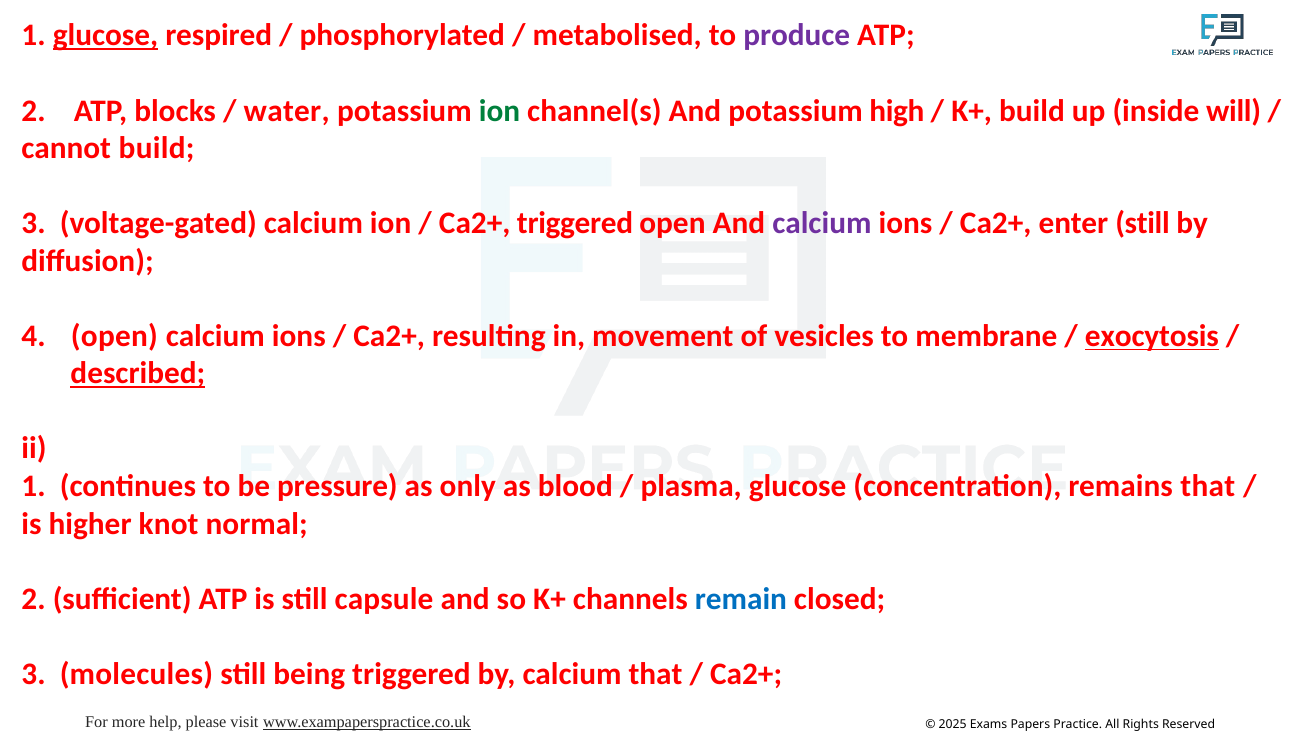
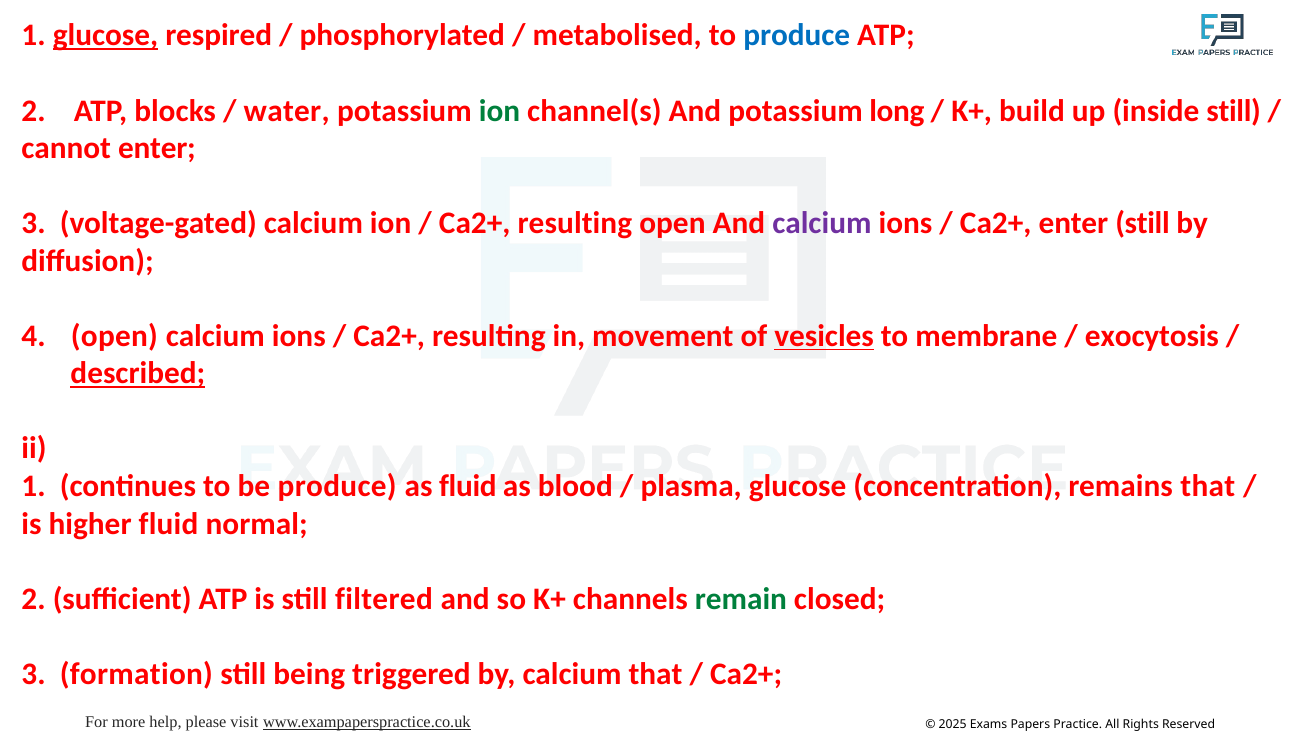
produce at (797, 36) colour: purple -> blue
high: high -> long
inside will: will -> still
cannot build: build -> enter
triggered at (575, 223): triggered -> resulting
vesicles underline: none -> present
exocytosis underline: present -> none
be pressure: pressure -> produce
as only: only -> fluid
higher knot: knot -> fluid
capsule: capsule -> filtered
remain colour: blue -> green
molecules: molecules -> formation
